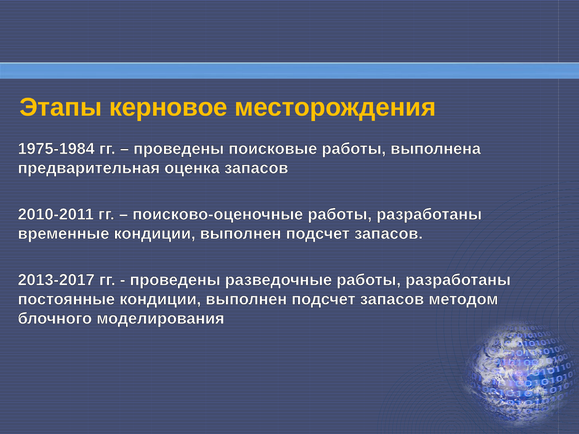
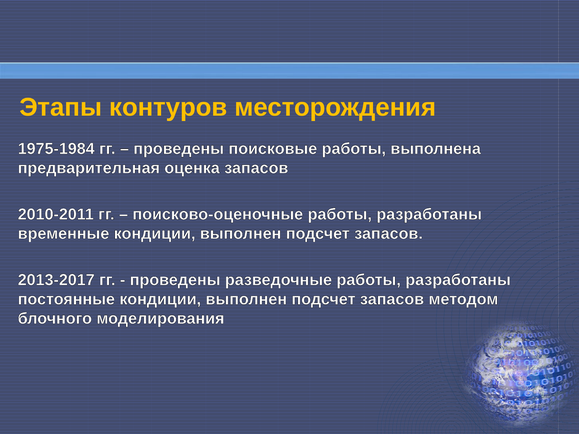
керновое: керновое -> контуров
